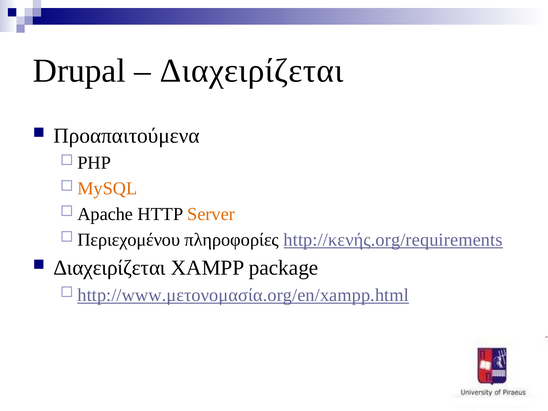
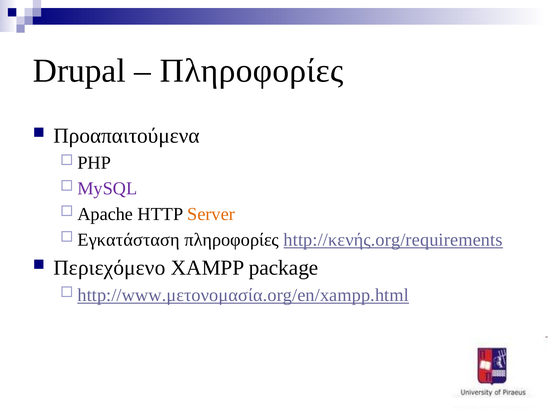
Διαχειρίζεται at (252, 71): Διαχειρίζεται -> Πληροφορίες
MySQL colour: orange -> purple
Περιεχομένου: Περιεχομένου -> Εγκατάσταση
Διαχειρίζεται at (110, 268): Διαχειρίζεται -> Περιεχόμενο
